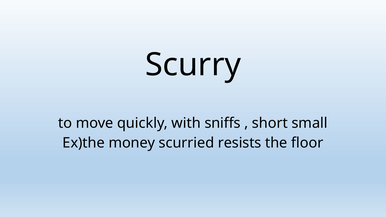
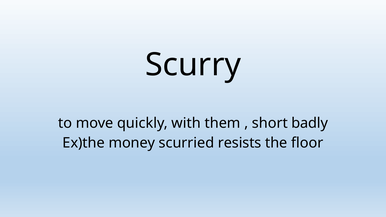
sniffs: sniffs -> them
small: small -> badly
